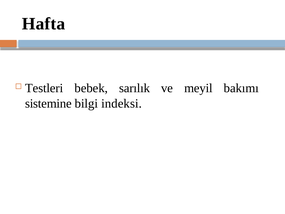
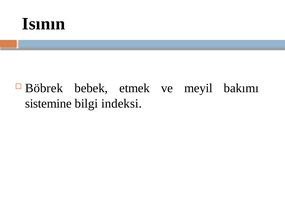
Hafta: Hafta -> Isının
Testleri: Testleri -> Böbrek
sarılık: sarılık -> etmek
